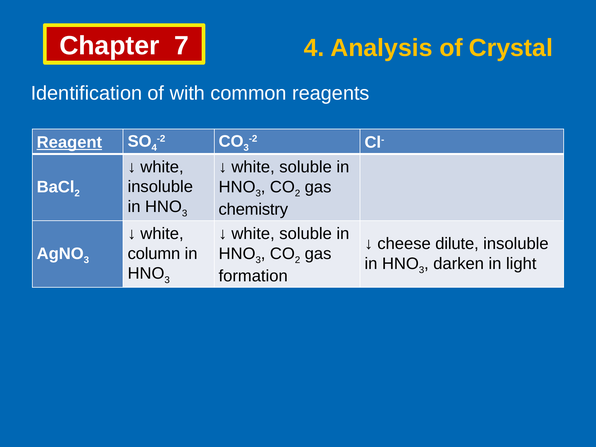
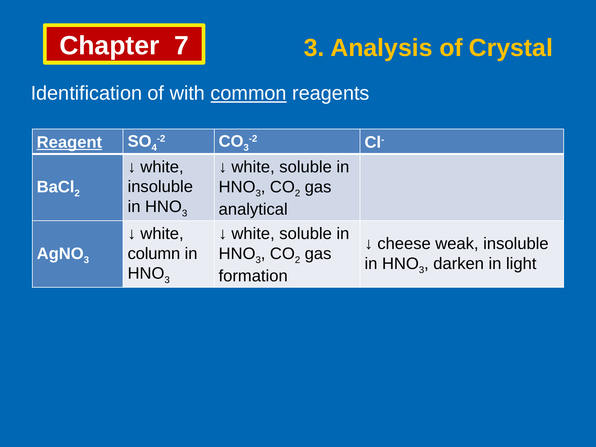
7 4: 4 -> 3
common underline: none -> present
chemistry: chemistry -> analytical
dilute: dilute -> weak
